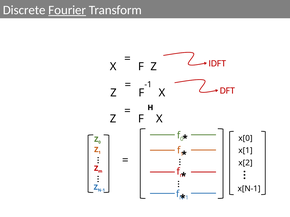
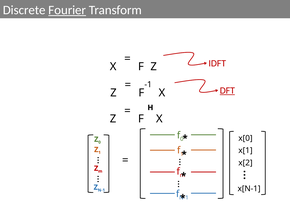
DFT underline: none -> present
